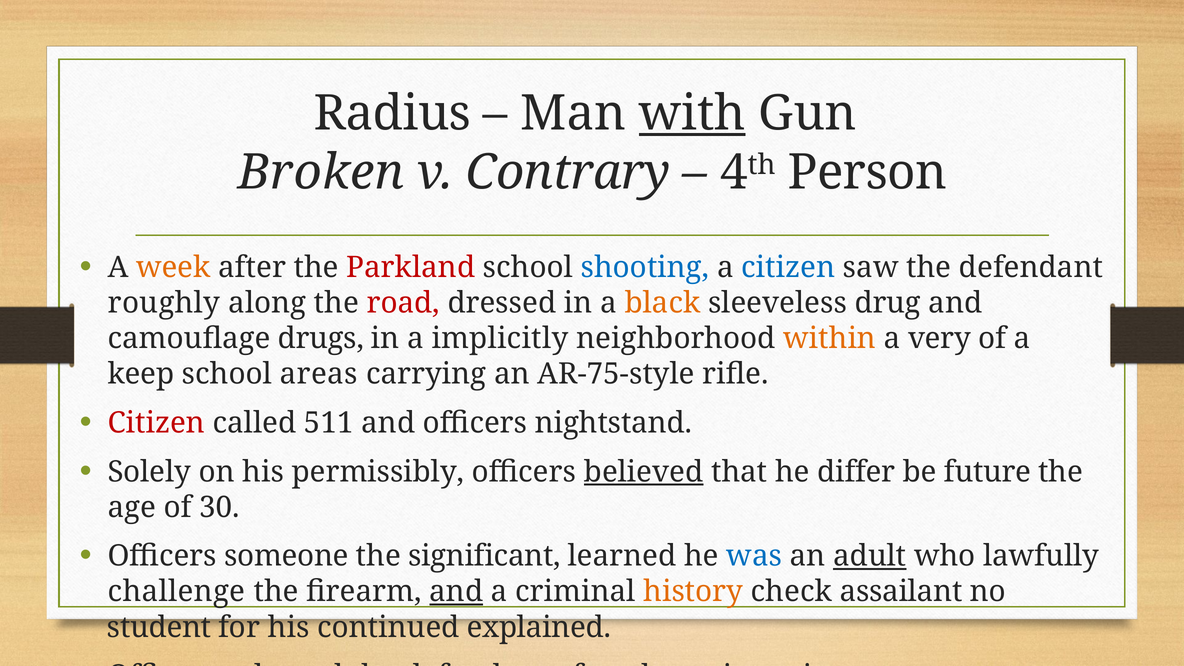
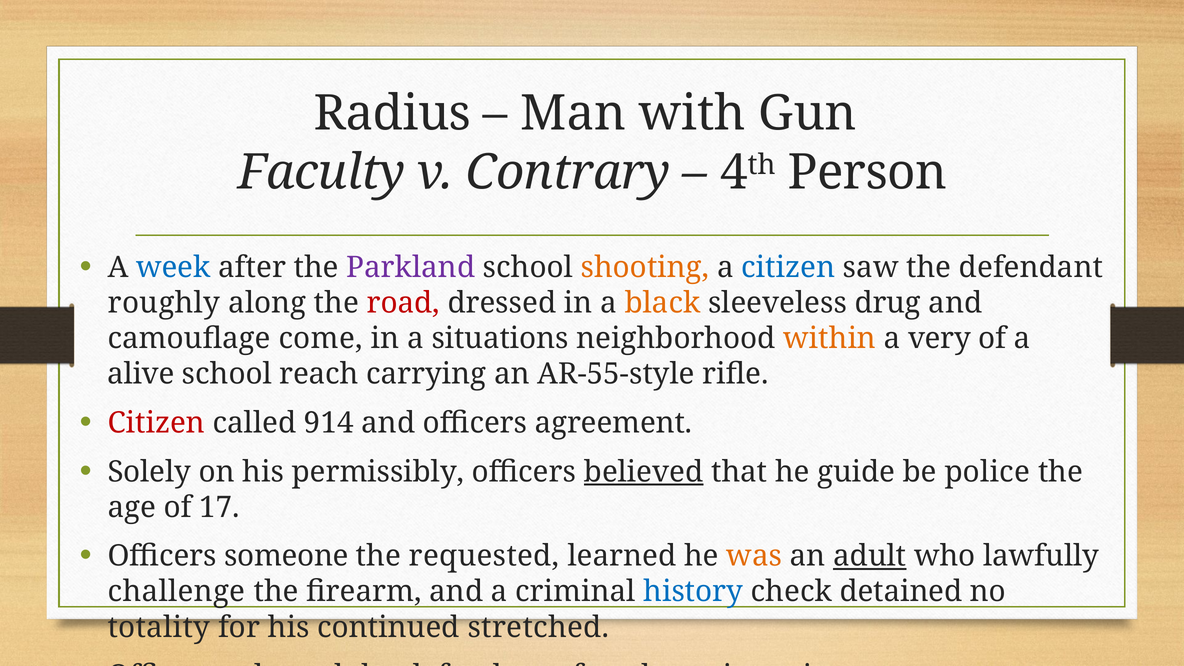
with underline: present -> none
Broken: Broken -> Faculty
week colour: orange -> blue
Parkland colour: red -> purple
shooting colour: blue -> orange
drugs: drugs -> come
implicitly: implicitly -> situations
keep: keep -> alive
areas: areas -> reach
AR-75-style: AR-75-style -> AR-55-style
511: 511 -> 914
nightstand: nightstand -> agreement
differ: differ -> guide
future: future -> police
30: 30 -> 17
significant: significant -> requested
was colour: blue -> orange
and at (456, 592) underline: present -> none
history colour: orange -> blue
assailant: assailant -> detained
student: student -> totality
explained: explained -> stretched
